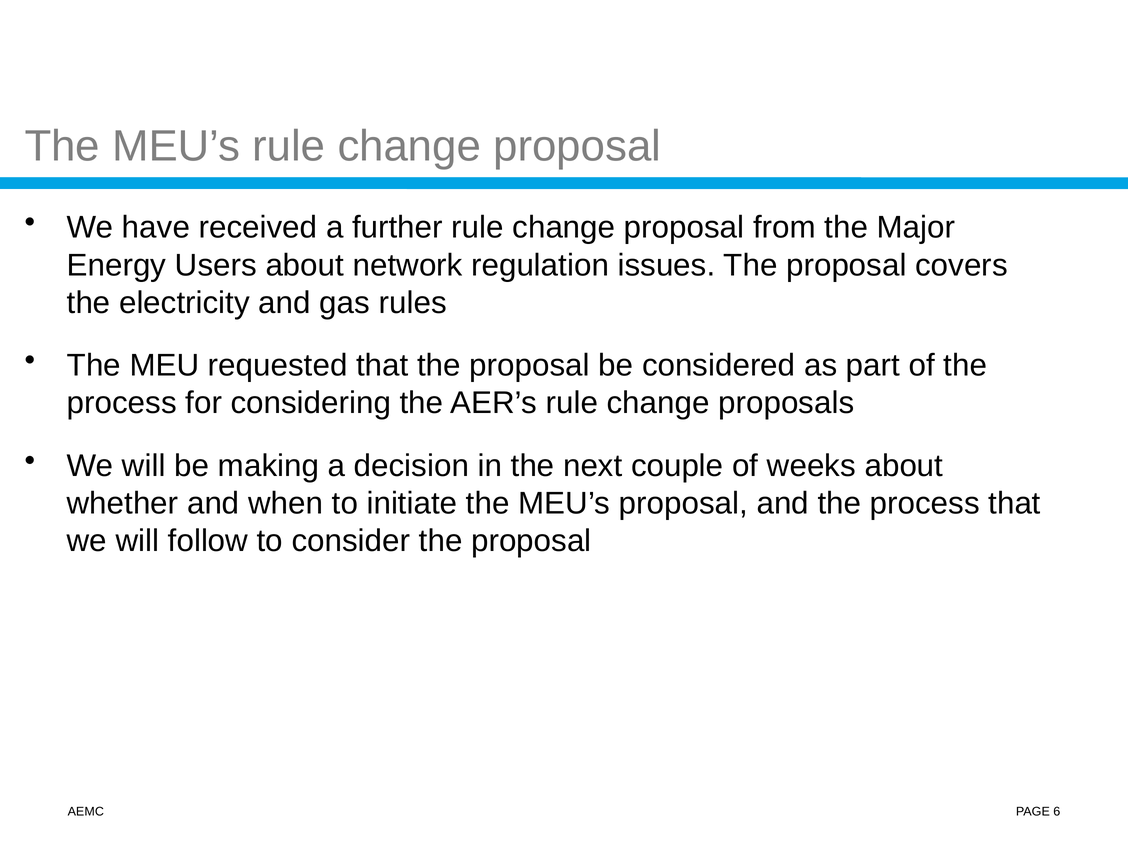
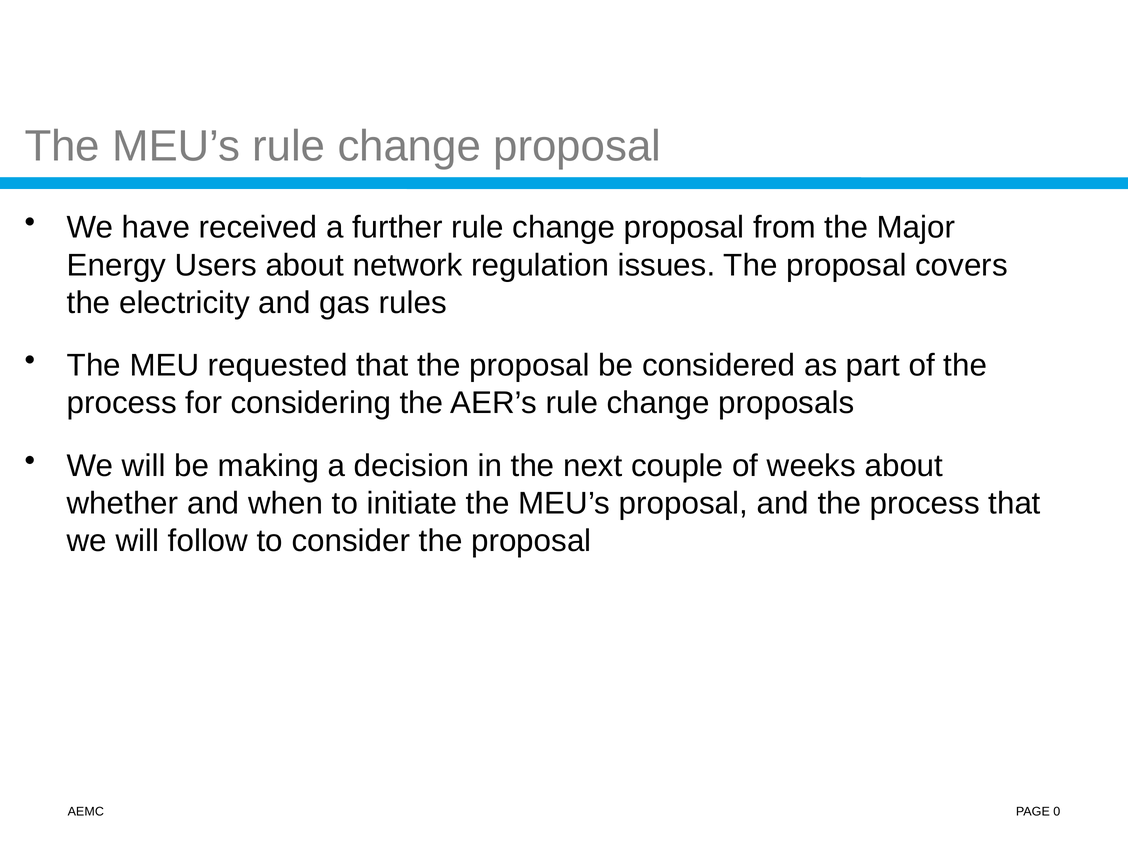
6: 6 -> 0
